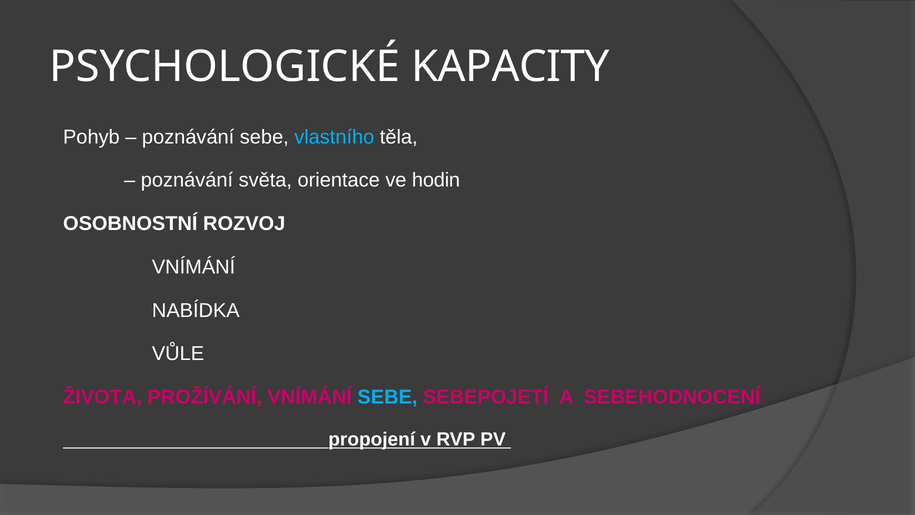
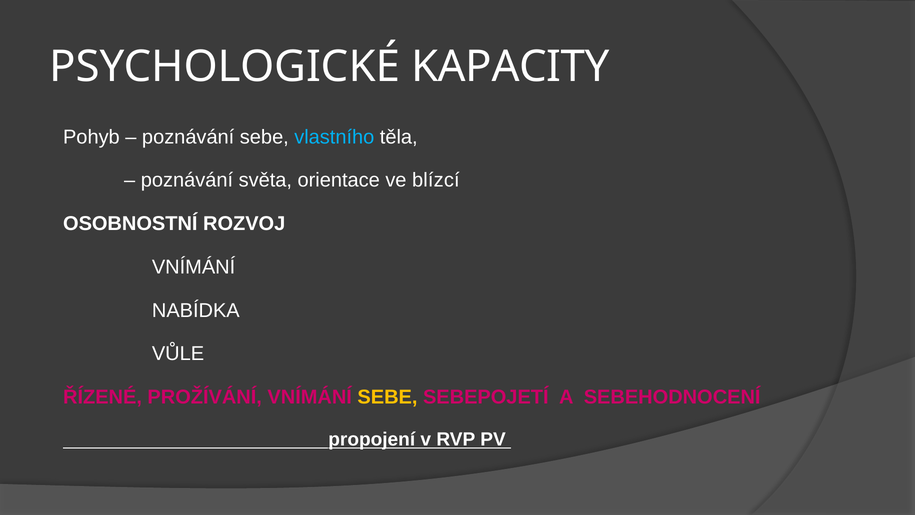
hodin: hodin -> blízcí
ŽIVOTA: ŽIVOTA -> ŘÍZENÉ
SEBE at (387, 397) colour: light blue -> yellow
